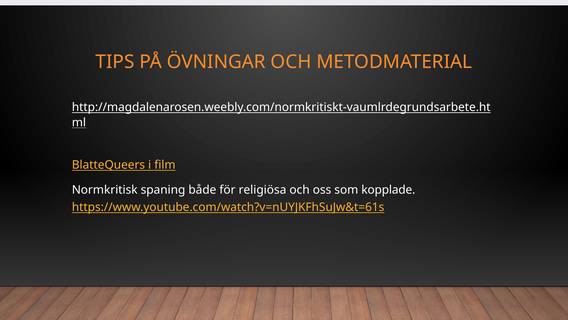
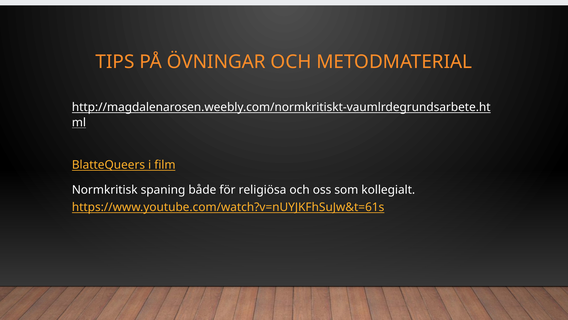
kopplade: kopplade -> kollegialt
